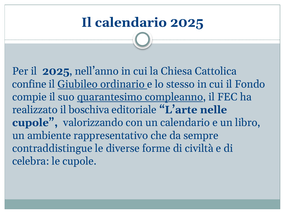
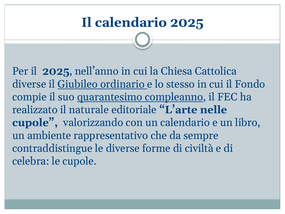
confine at (29, 84): confine -> diverse
boschiva: boschiva -> naturale
